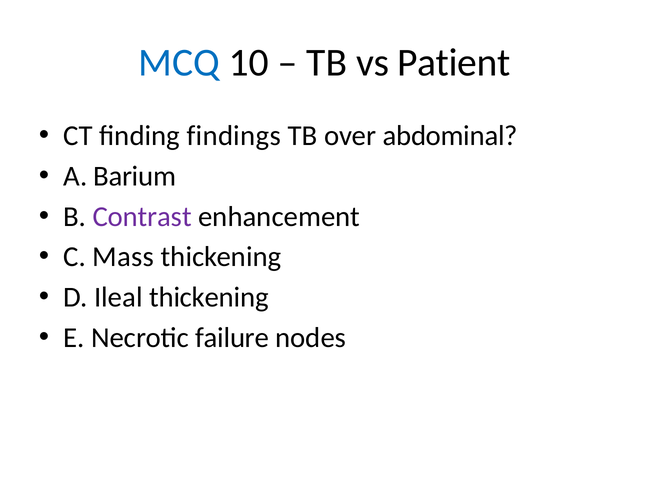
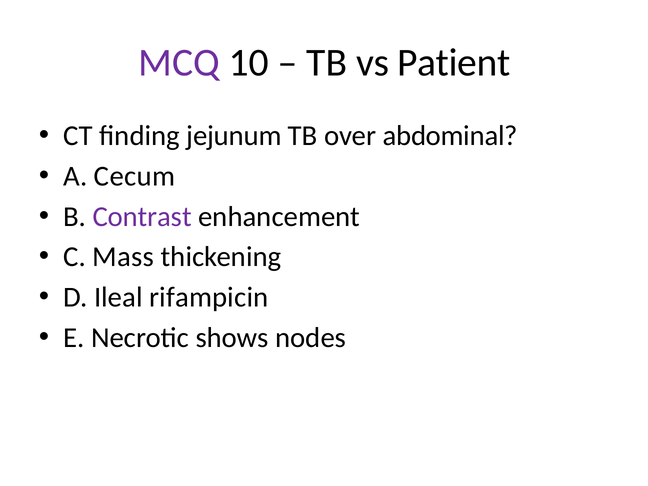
MCQ colour: blue -> purple
findings: findings -> jejunum
Barium: Barium -> Cecum
Ileal thickening: thickening -> rifampicin
failure: failure -> shows
